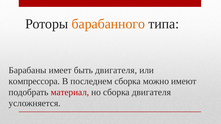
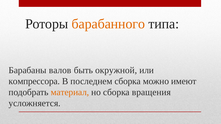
имеет: имеет -> валов
быть двигателя: двигателя -> окружной
материал colour: red -> orange
сборка двигателя: двигателя -> вращения
